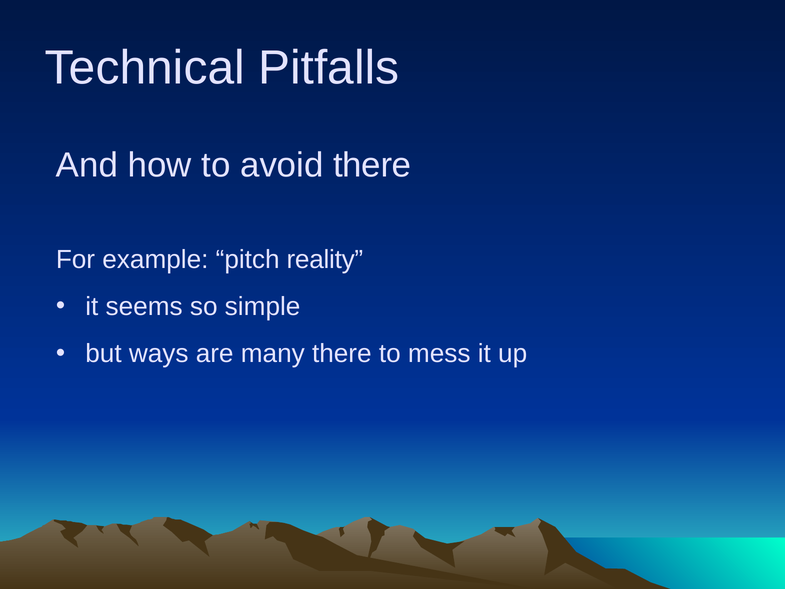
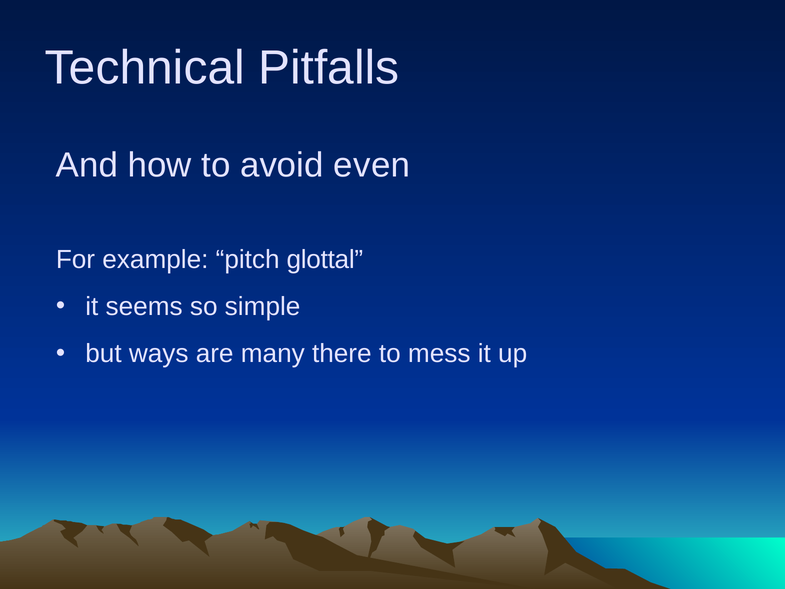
avoid there: there -> even
reality: reality -> glottal
